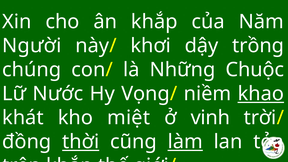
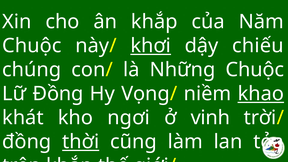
Người at (32, 46): Người -> Chuộc
khơi underline: none -> present
trồng: trồng -> chiếu
Lữ Nước: Nước -> Đồng
miệt: miệt -> ngơi
làm underline: present -> none
